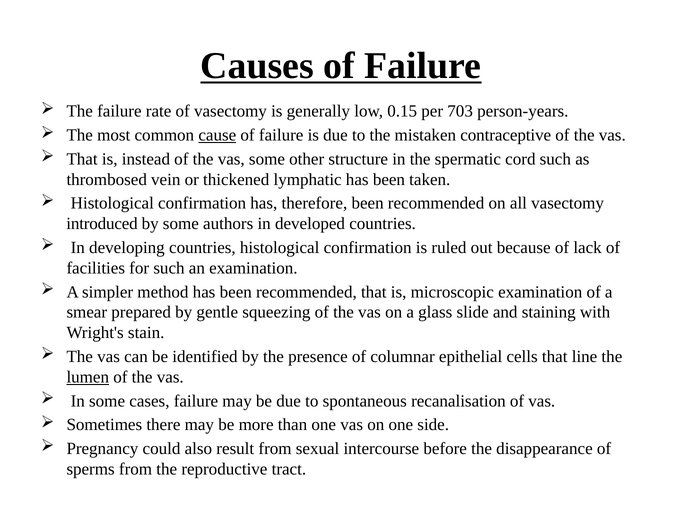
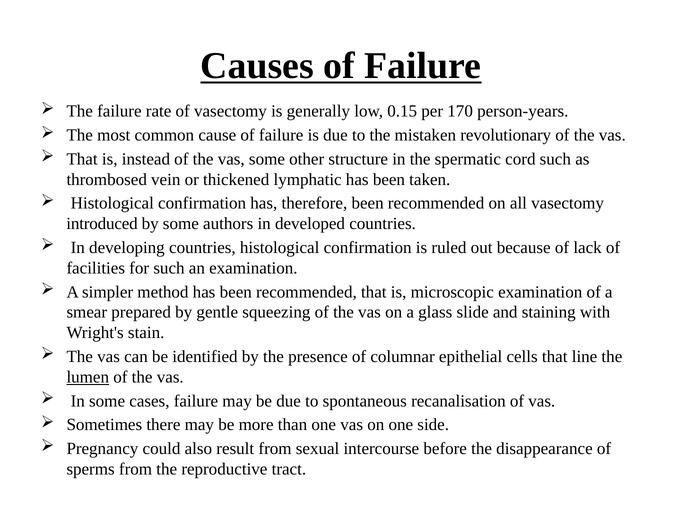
703: 703 -> 170
cause underline: present -> none
contraceptive: contraceptive -> revolutionary
